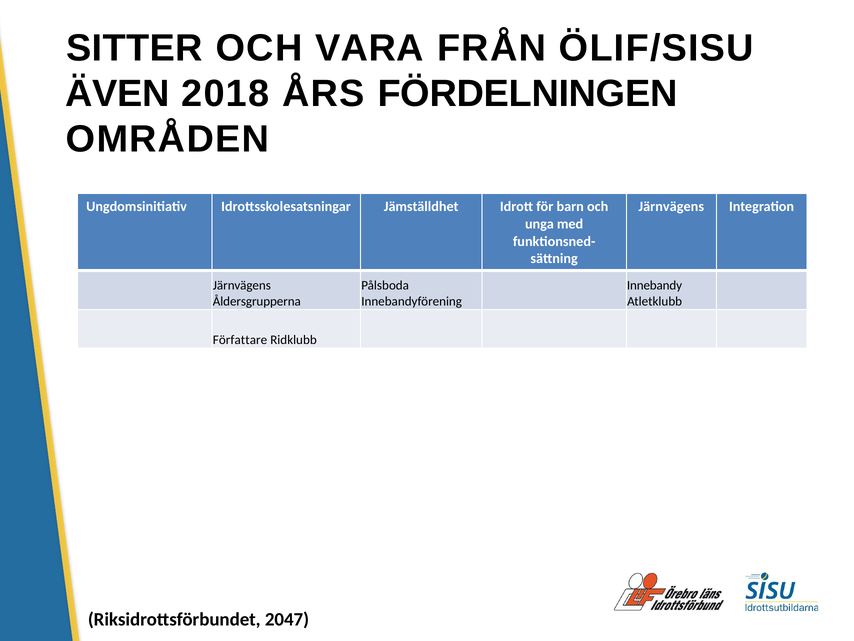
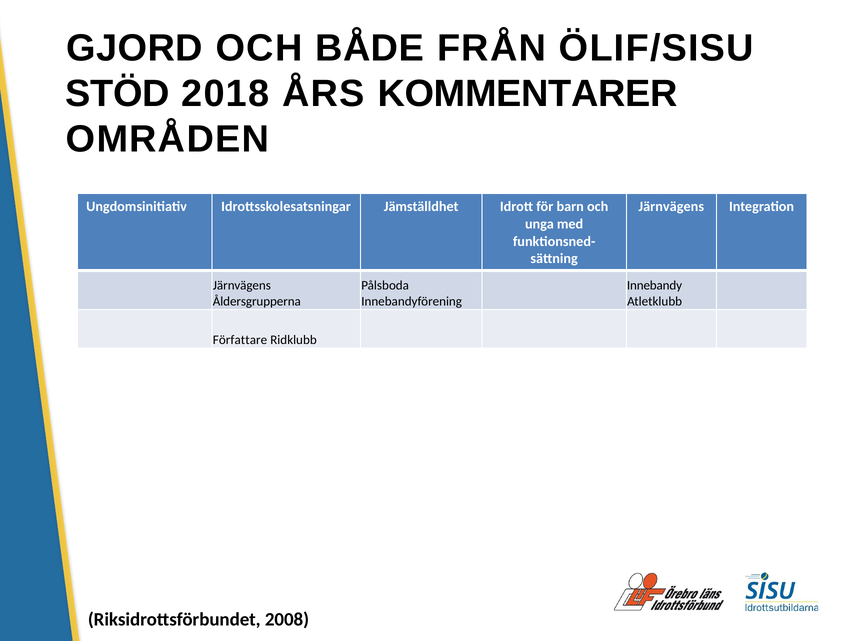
SITTER: SITTER -> GJORD
VARA: VARA -> BÅDE
ÄVEN: ÄVEN -> STÖD
FÖRDELNINGEN: FÖRDELNINGEN -> KOMMENTARER
2047: 2047 -> 2008
